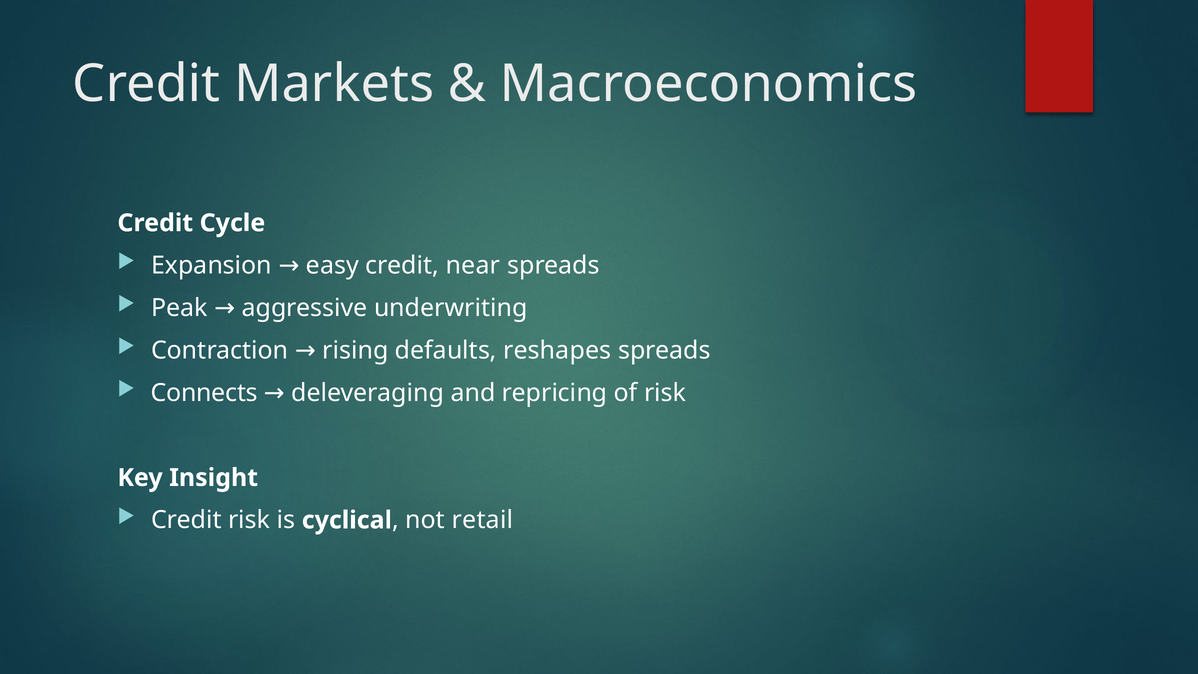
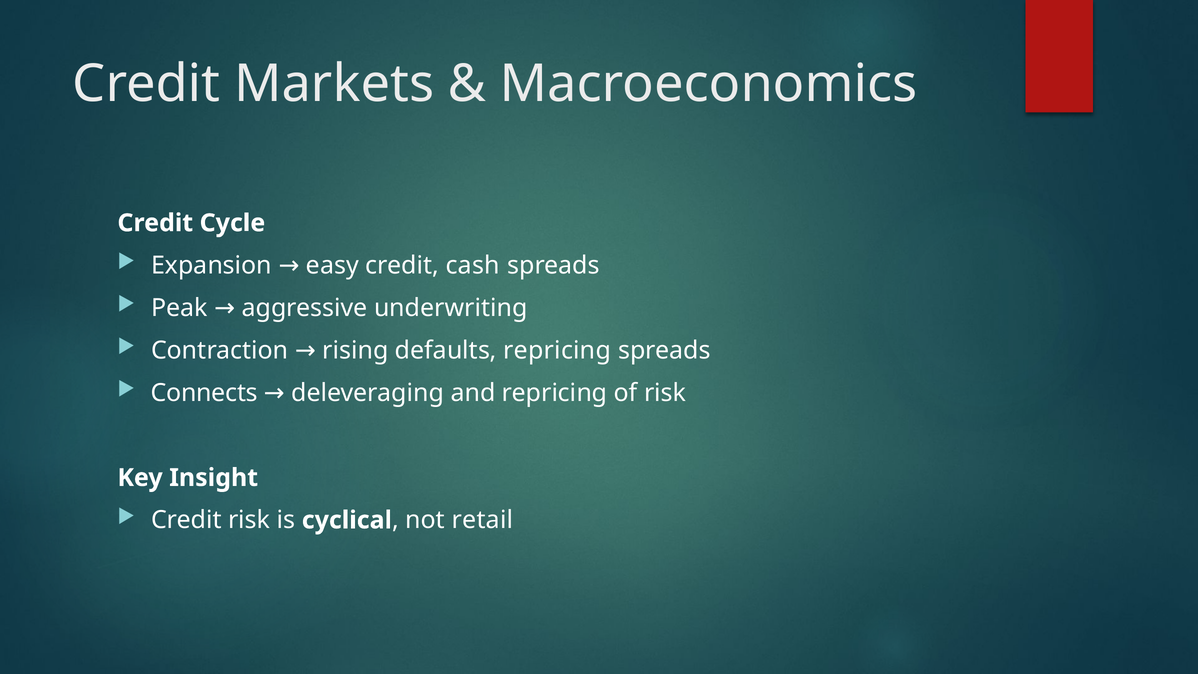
near: near -> cash
defaults reshapes: reshapes -> repricing
